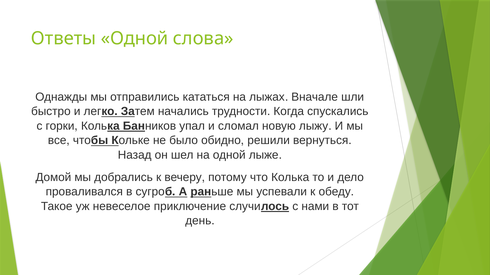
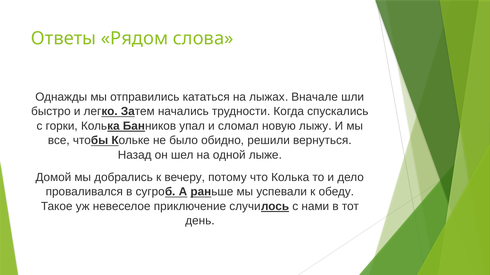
Ответы Одной: Одной -> Рядом
